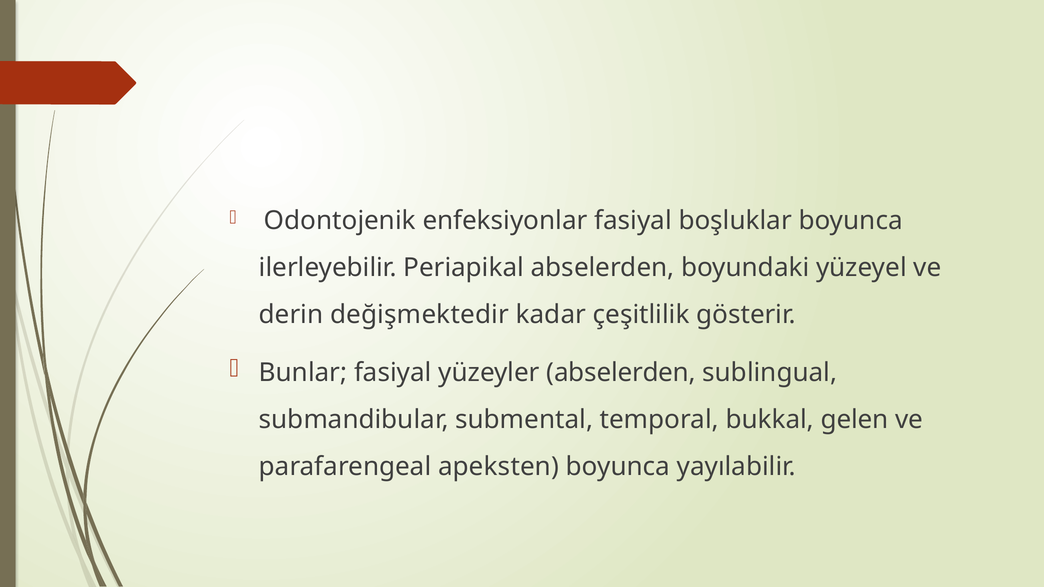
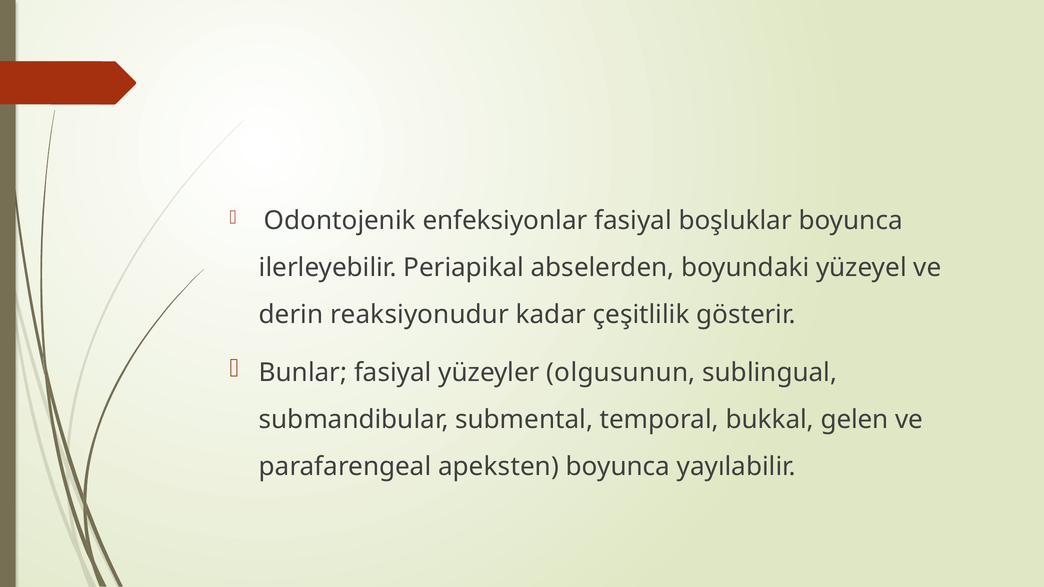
değişmektedir: değişmektedir -> reaksiyonudur
yüzeyler abselerden: abselerden -> olgusunun
